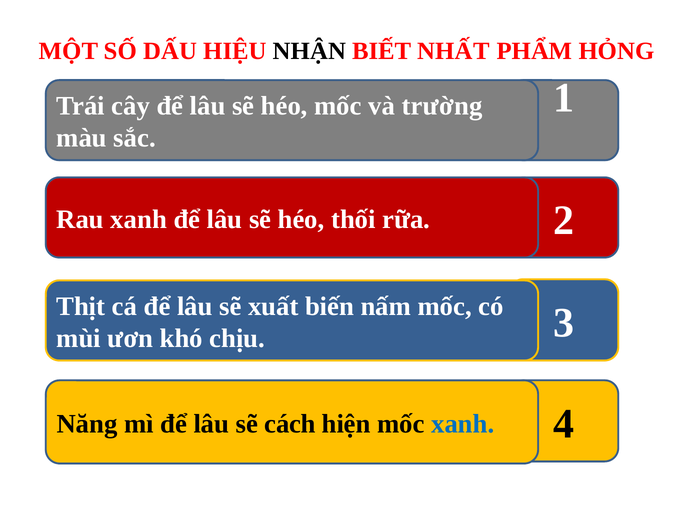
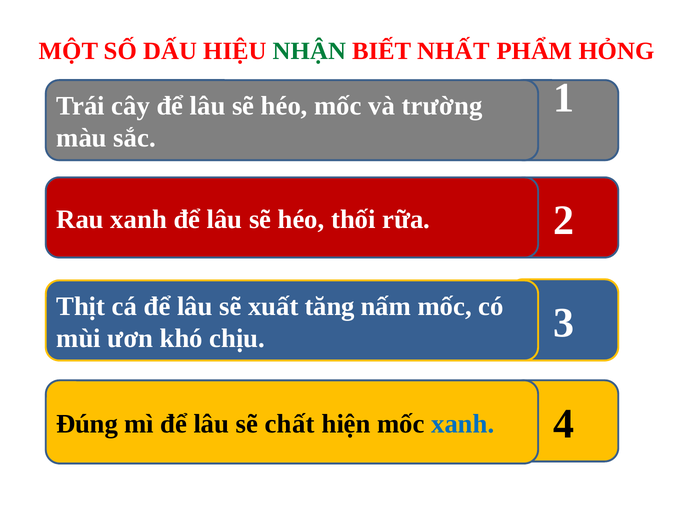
NHẬN colour: black -> green
biến: biến -> tăng
Năng: Năng -> Đúng
cách: cách -> chất
